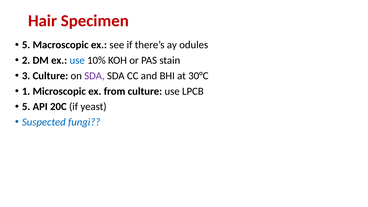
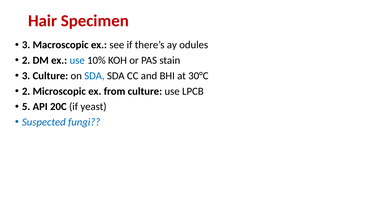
5 at (26, 45): 5 -> 3
SDA at (94, 76) colour: purple -> blue
1 at (26, 91): 1 -> 2
